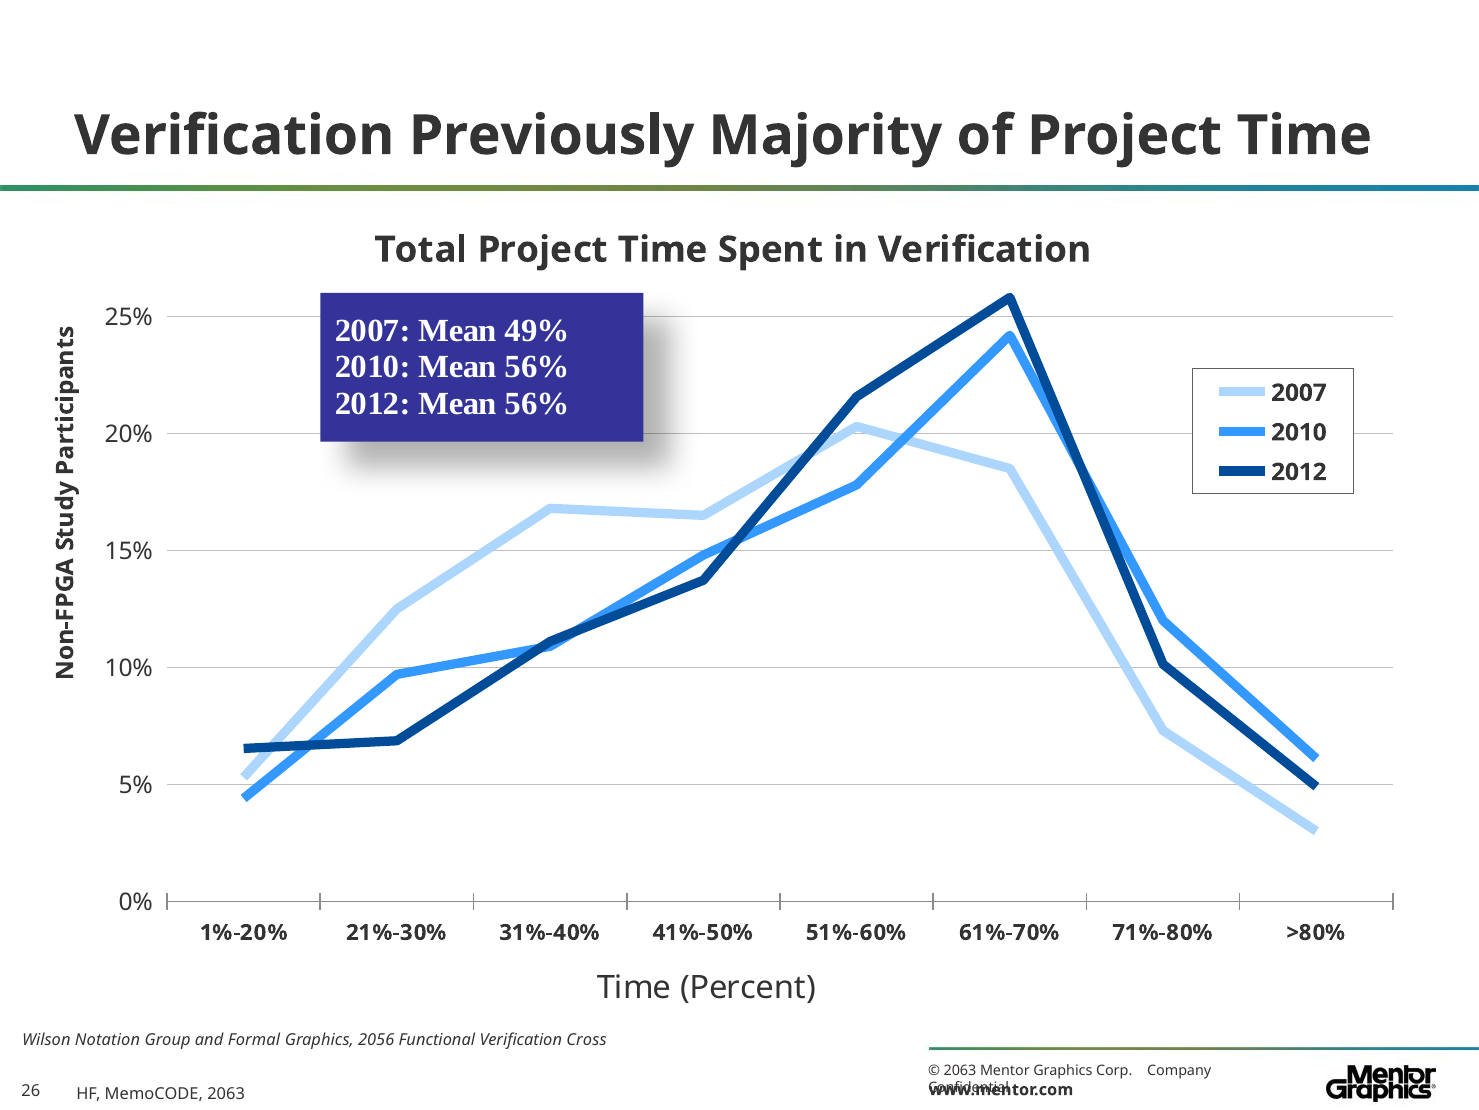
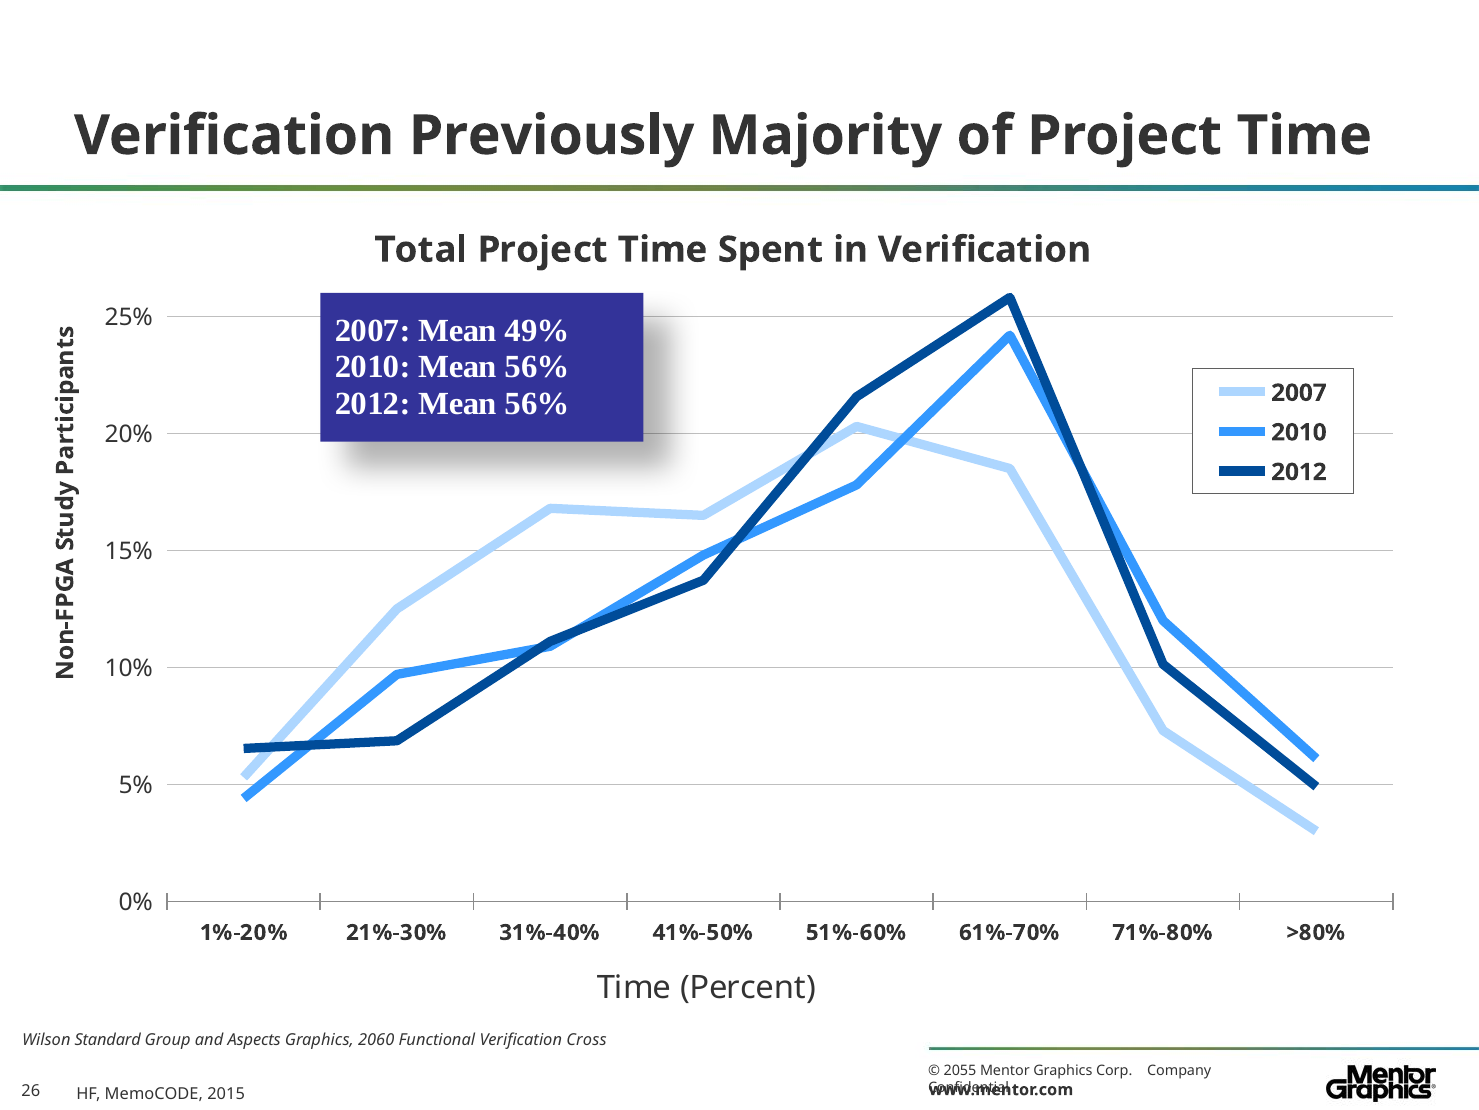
Notation: Notation -> Standard
Formal: Formal -> Aspects
2056: 2056 -> 2060
2063 at (960, 1070): 2063 -> 2055
MemoCODE 2063: 2063 -> 2015
